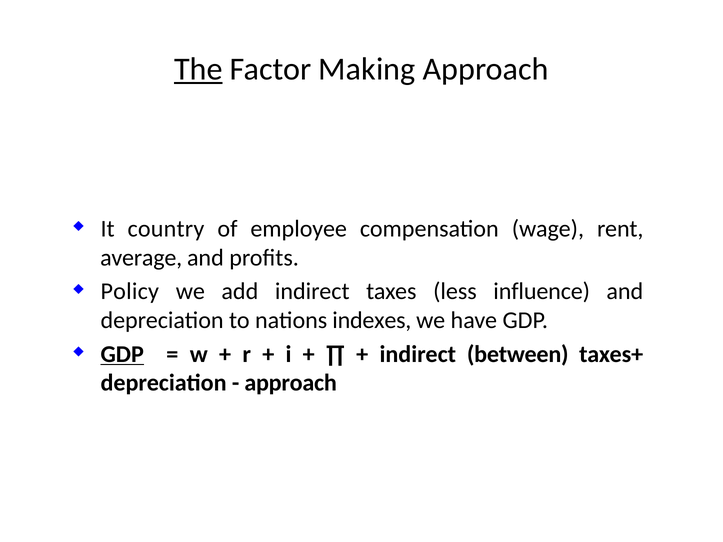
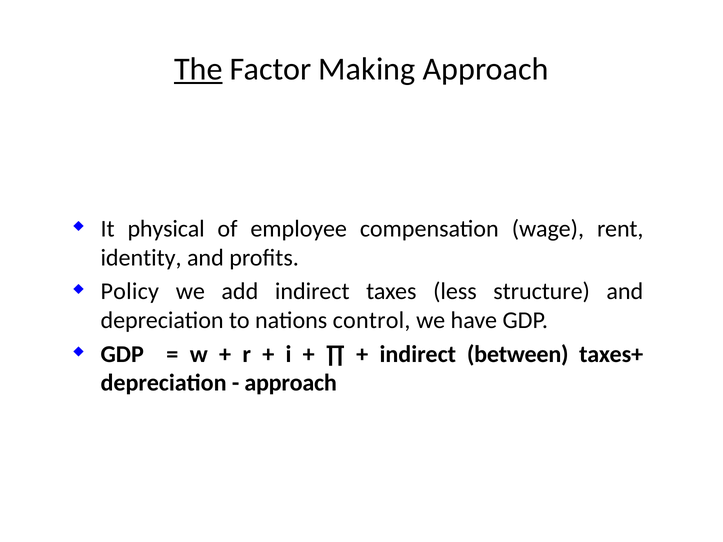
country: country -> physical
average: average -> identity
influence: influence -> structure
indexes: indexes -> control
GDP at (122, 354) underline: present -> none
